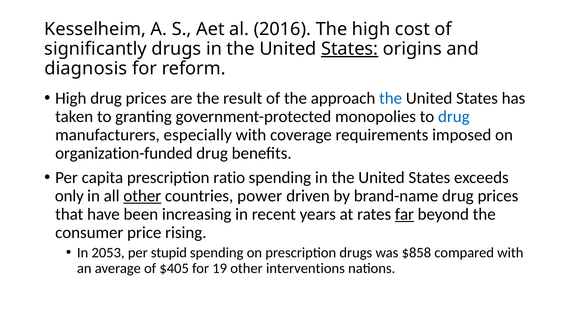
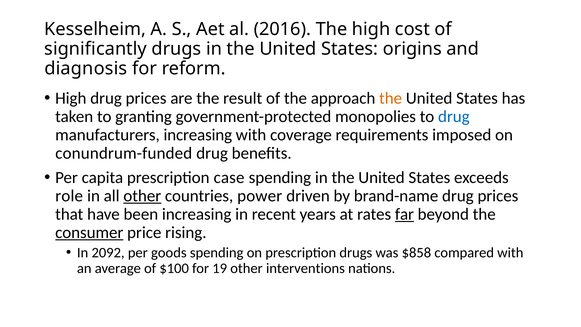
States at (350, 49) underline: present -> none
the at (391, 98) colour: blue -> orange
manufacturers especially: especially -> increasing
organization-funded: organization-funded -> conundrum-funded
ratio: ratio -> case
only: only -> role
consumer underline: none -> present
2053: 2053 -> 2092
stupid: stupid -> goods
$405: $405 -> $100
